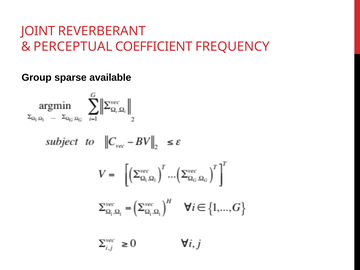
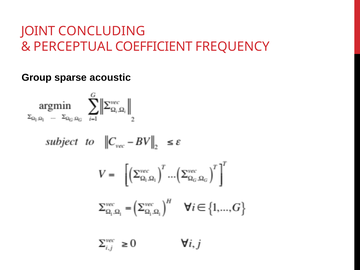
REVERBERANT: REVERBERANT -> CONCLUDING
available: available -> acoustic
